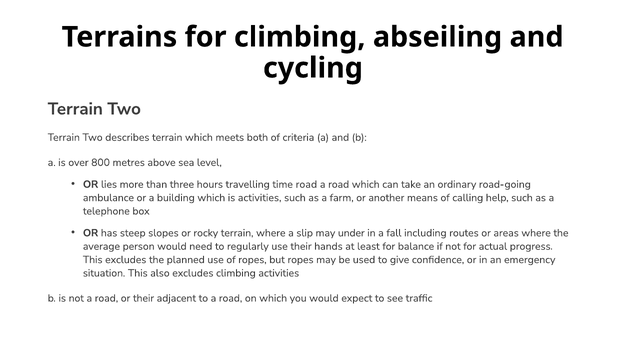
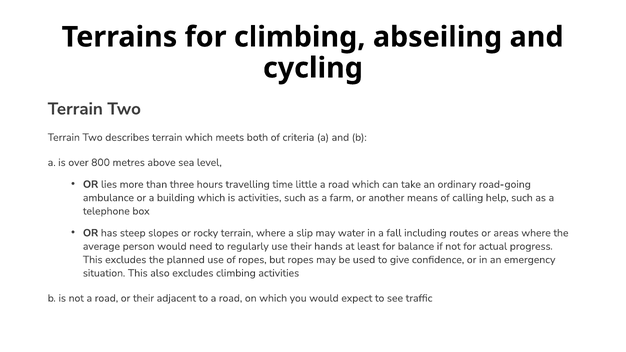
time road: road -> little
under: under -> water
